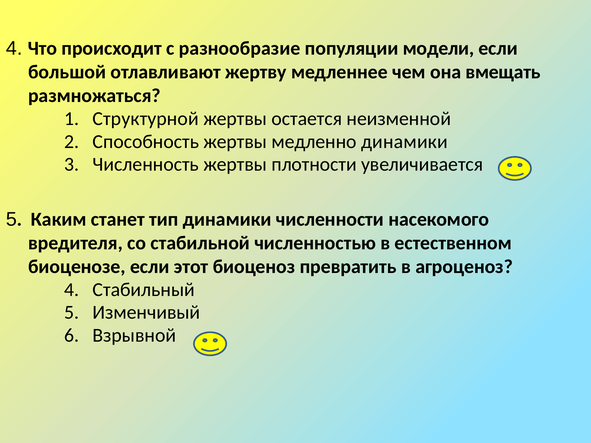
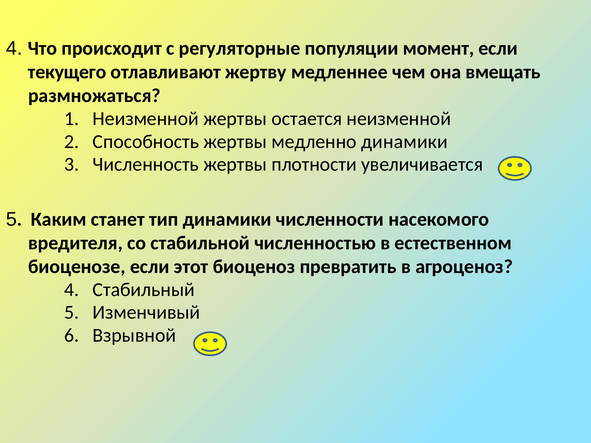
разнообразие: разнообразие -> регуляторные
модели: модели -> момент
большой: большой -> текущего
Структурной at (146, 119): Структурной -> Неизменной
